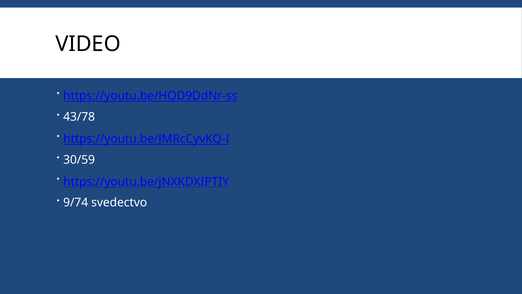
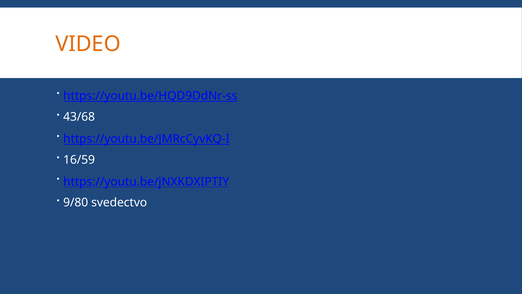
VIDEO colour: black -> orange
43/78: 43/78 -> 43/68
30/59: 30/59 -> 16/59
9/74: 9/74 -> 9/80
